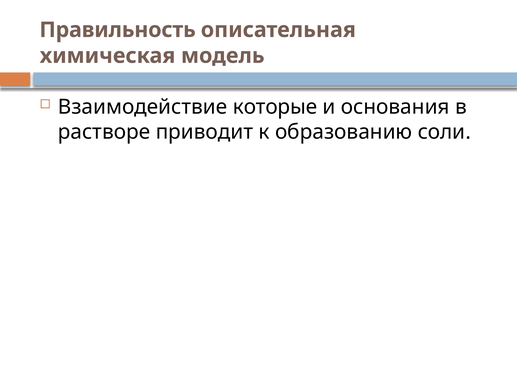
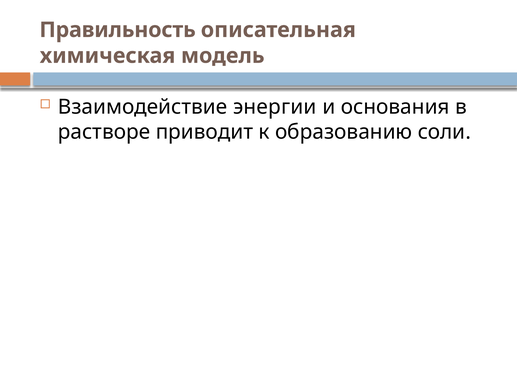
которые: которые -> энергии
